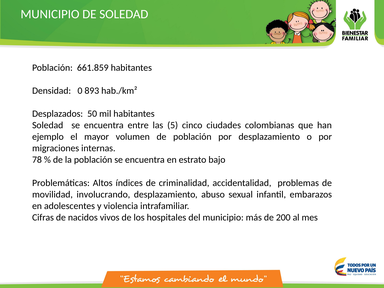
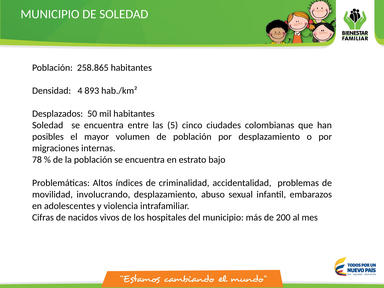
661.859: 661.859 -> 258.865
0: 0 -> 4
ejemplo: ejemplo -> posibles
